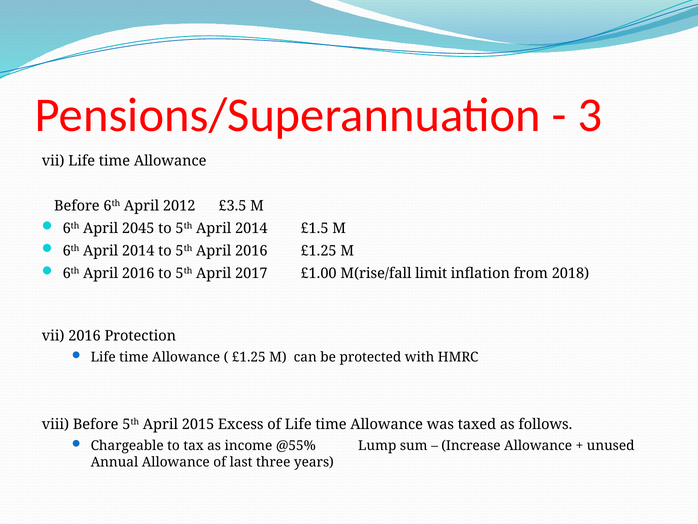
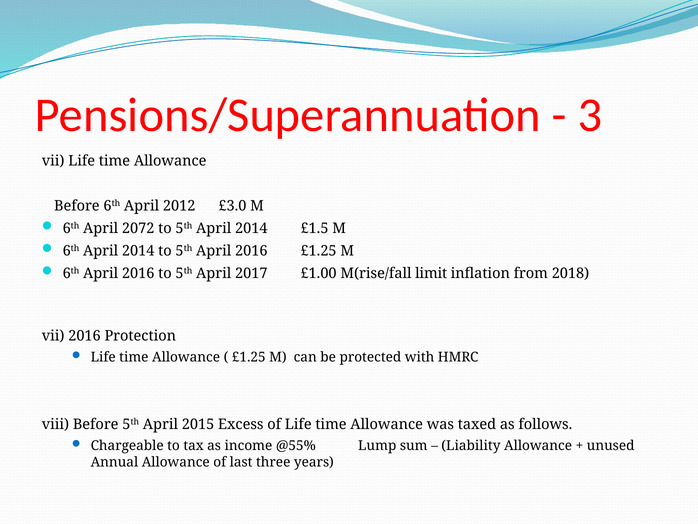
£3.5: £3.5 -> £3.0
2045: 2045 -> 2072
Increase: Increase -> Liability
